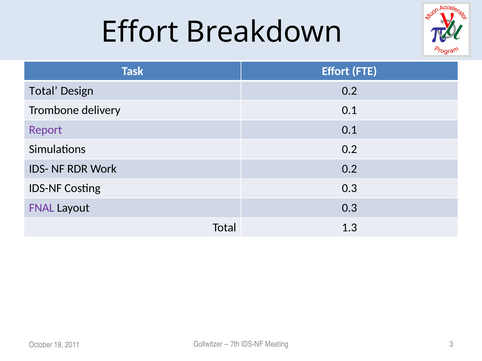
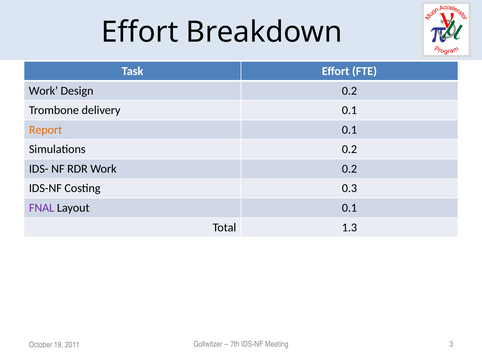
Total at (43, 91): Total -> Work
Report colour: purple -> orange
Layout 0.3: 0.3 -> 0.1
